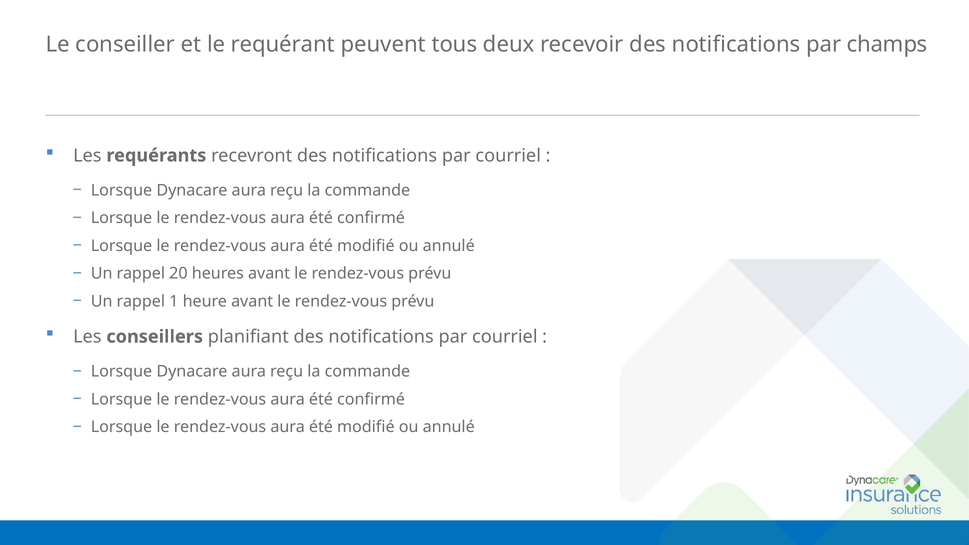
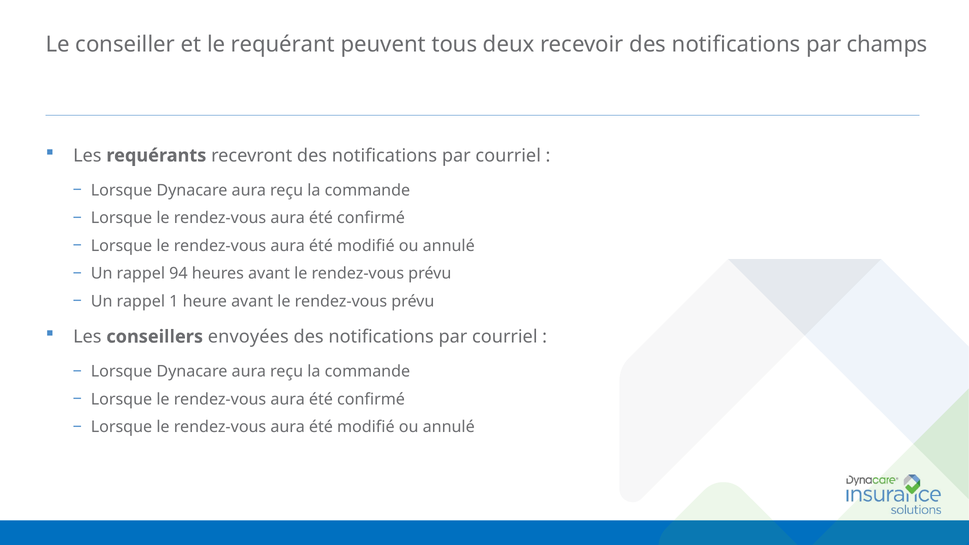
20: 20 -> 94
planifiant: planifiant -> envoyées
